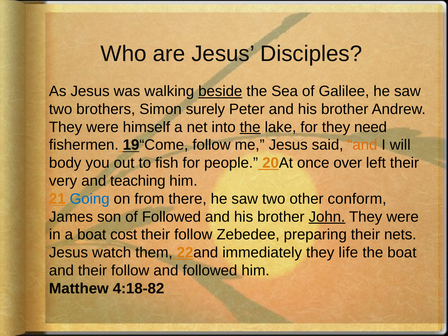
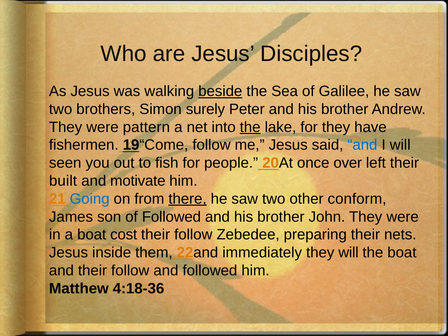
himself: himself -> pattern
need: need -> have
and at (362, 145) colour: orange -> blue
body: body -> seen
very: very -> built
teaching: teaching -> motivate
there underline: none -> present
John underline: present -> none
watch: watch -> inside
they life: life -> will
4:18-82: 4:18-82 -> 4:18-36
